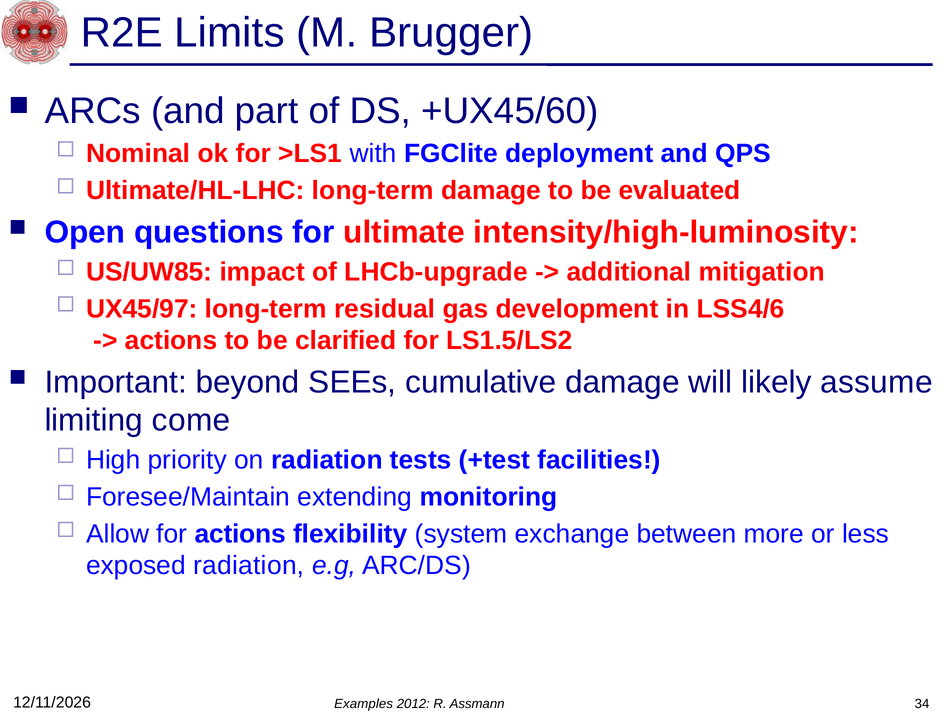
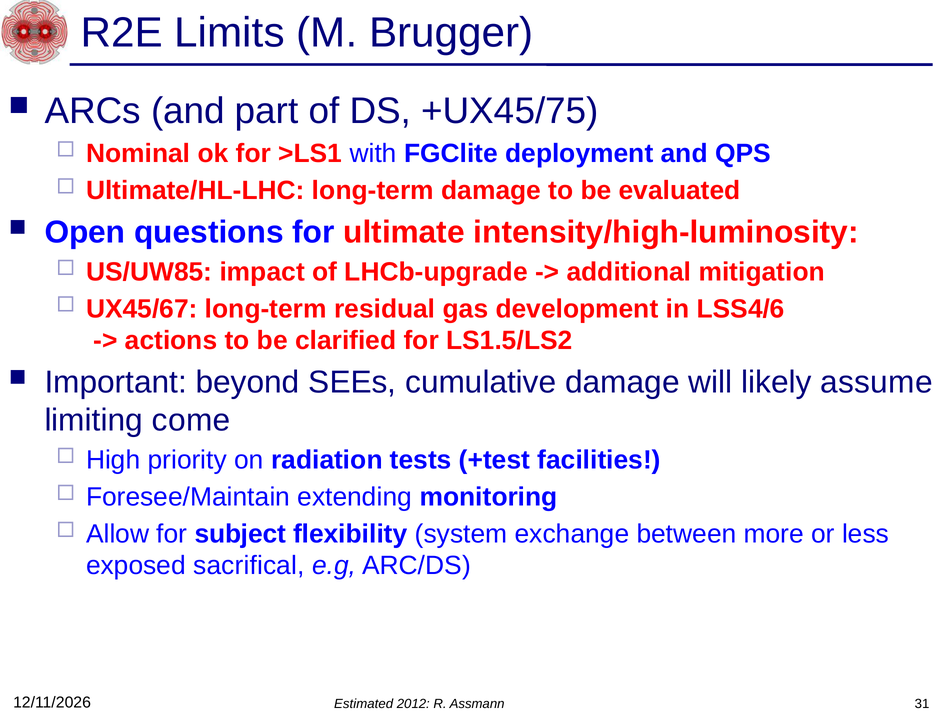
+UX45/60: +UX45/60 -> +UX45/75
UX45/97: UX45/97 -> UX45/67
for actions: actions -> subject
exposed radiation: radiation -> sacrifical
Examples: Examples -> Estimated
34: 34 -> 31
